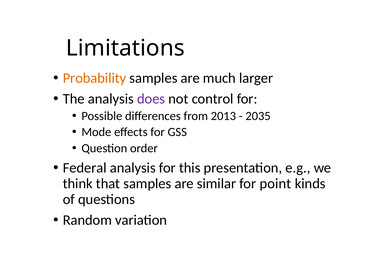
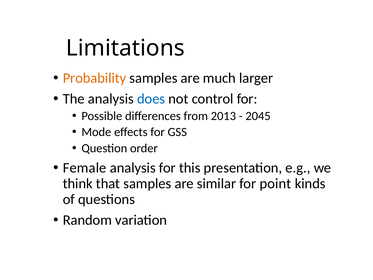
does colour: purple -> blue
2035: 2035 -> 2045
Federal: Federal -> Female
